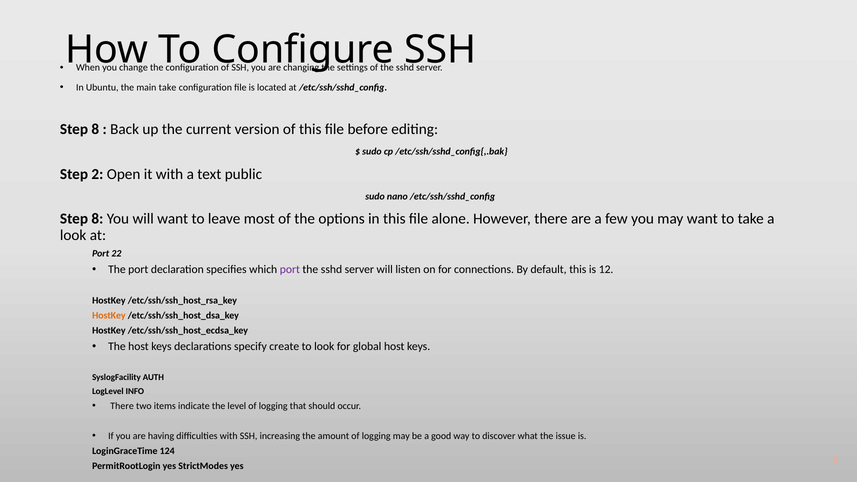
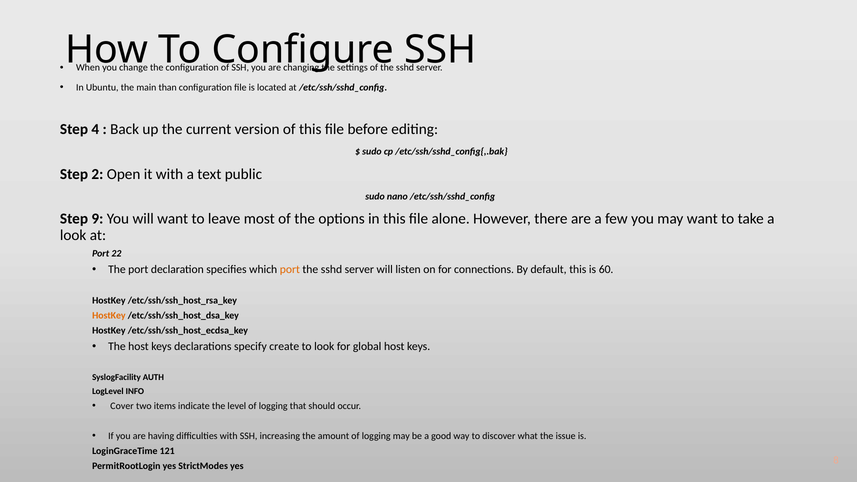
main take: take -> than
8 at (95, 129): 8 -> 4
8 at (97, 219): 8 -> 9
port at (290, 269) colour: purple -> orange
12: 12 -> 60
There at (122, 406): There -> Cover
124: 124 -> 121
